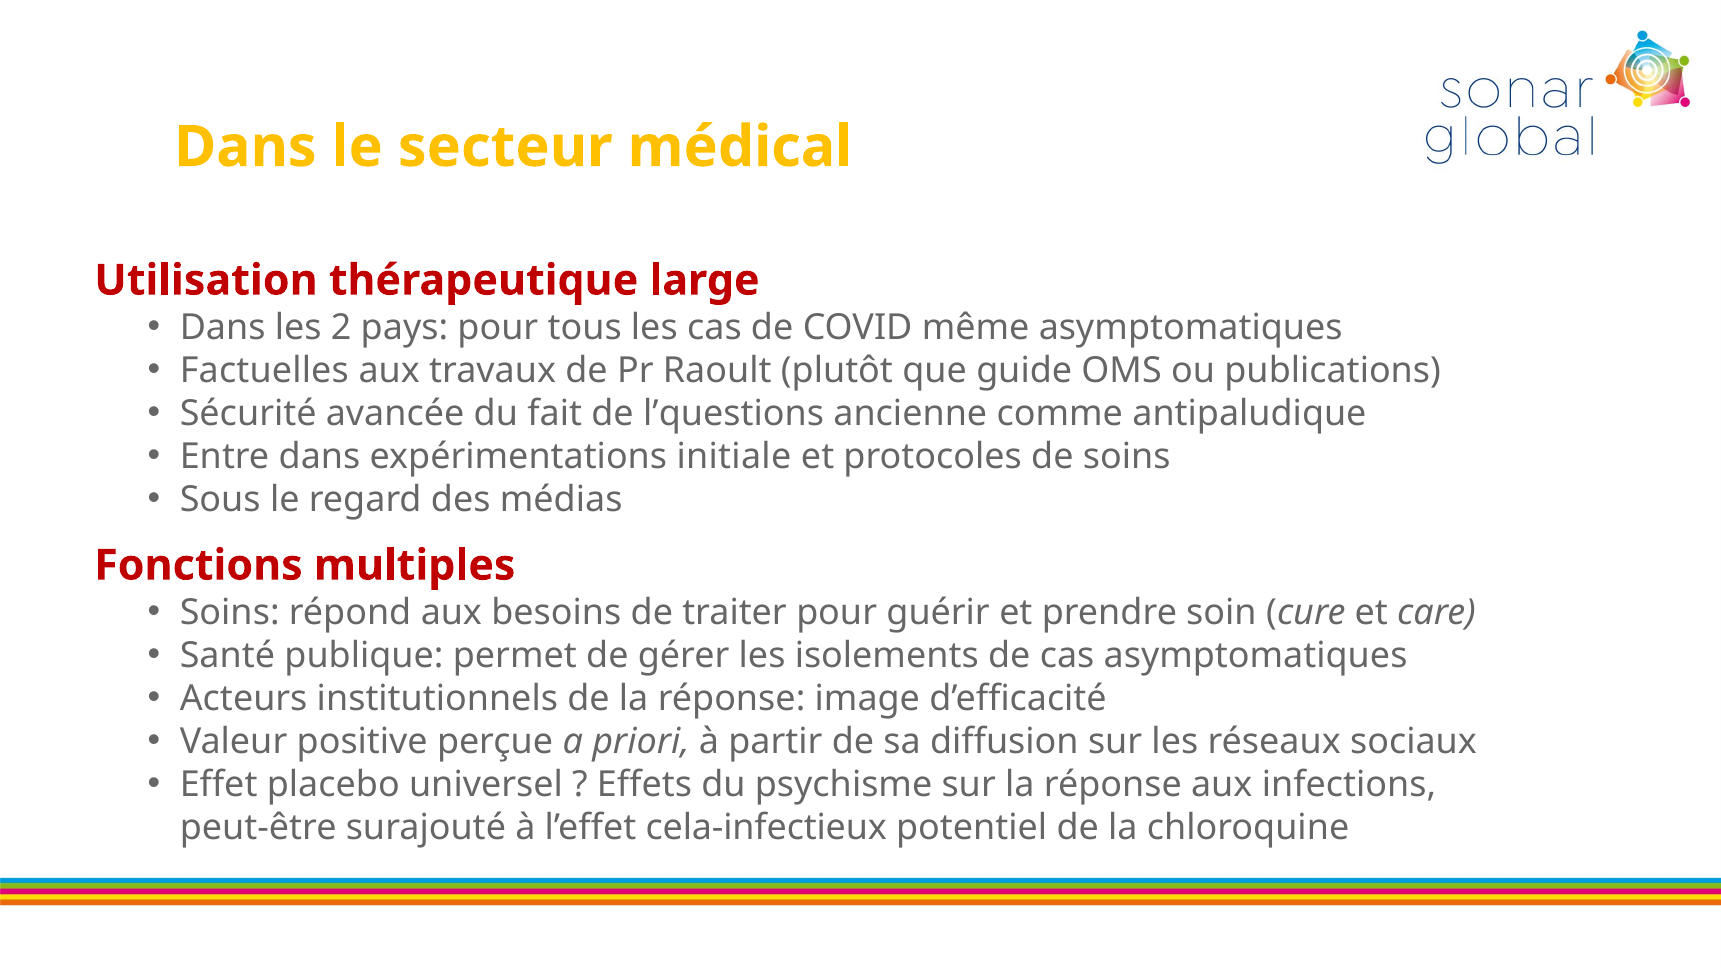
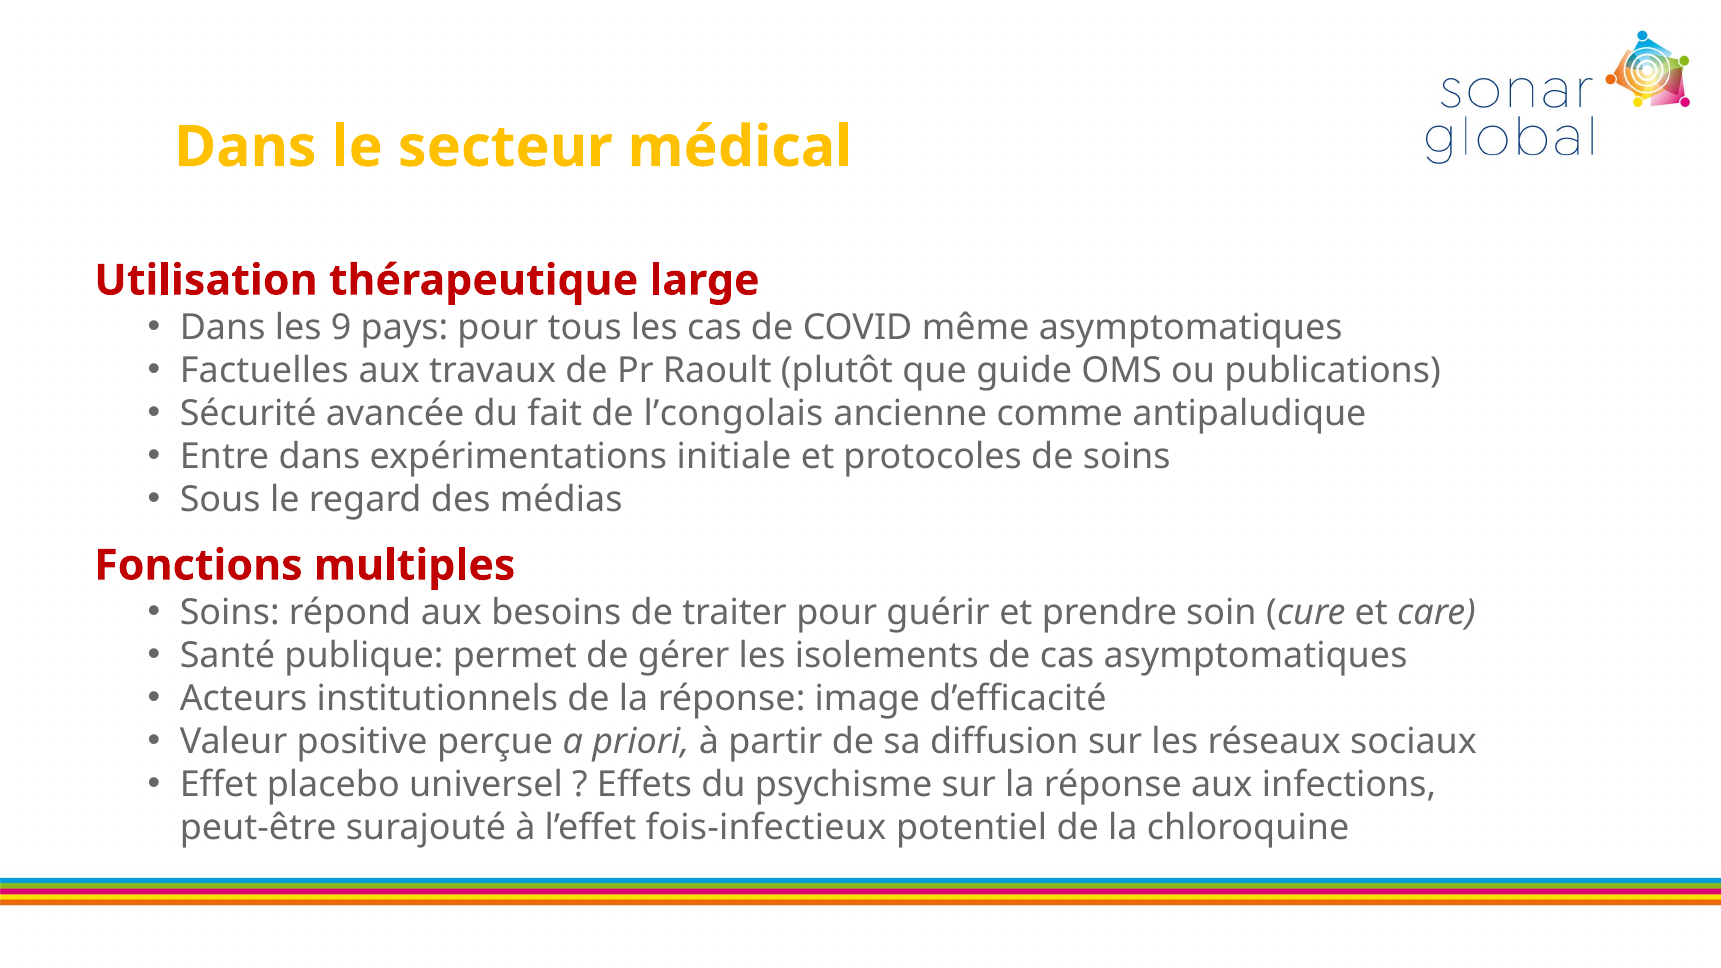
2: 2 -> 9
l’questions: l’questions -> l’congolais
cela-infectieux: cela-infectieux -> fois-infectieux
